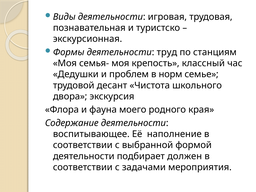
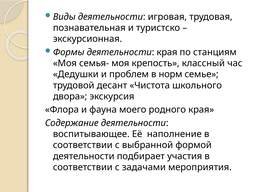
деятельности труд: труд -> края
должен: должен -> участия
